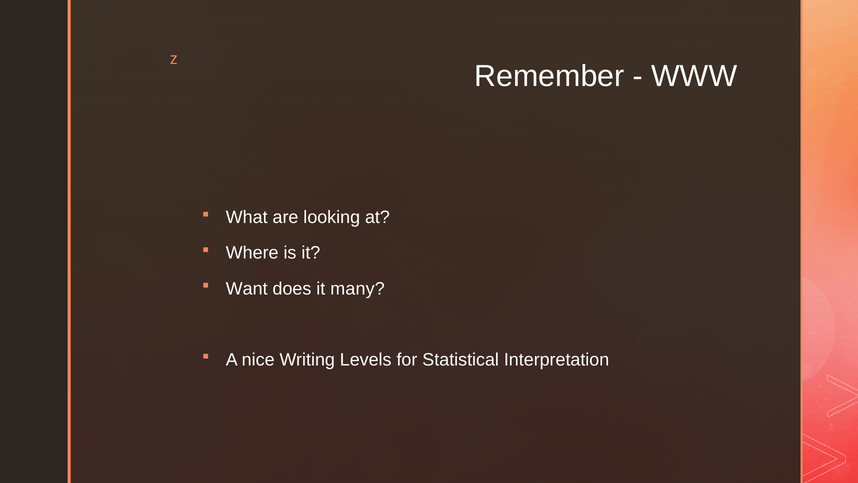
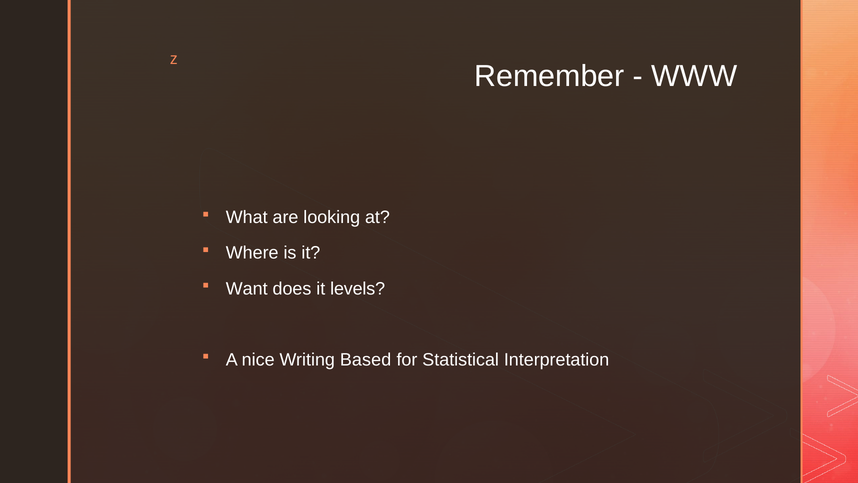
many: many -> levels
Levels: Levels -> Based
